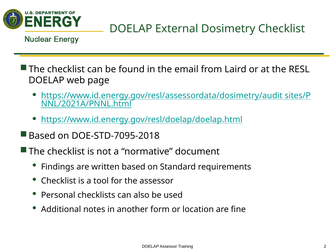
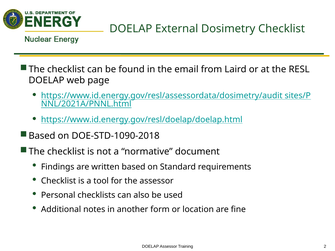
DOE-STD-7095-2018: DOE-STD-7095-2018 -> DOE-STD-1090-2018
